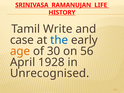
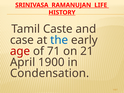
Write: Write -> Caste
age colour: orange -> red
30: 30 -> 71
56: 56 -> 21
1928: 1928 -> 1900
Unrecognised: Unrecognised -> Condensation
